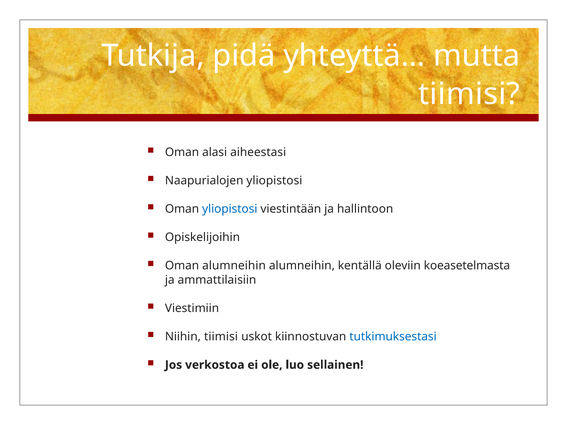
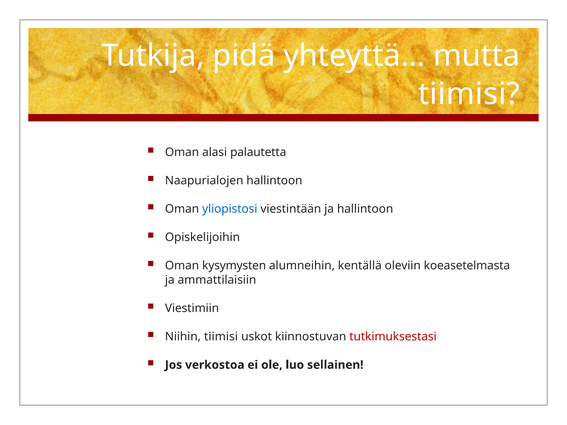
aiheestasi: aiheestasi -> palautetta
Naapurialojen yliopistosi: yliopistosi -> hallintoon
Oman alumneihin: alumneihin -> kysymysten
tutkimuksestasi colour: blue -> red
